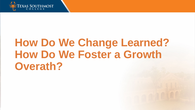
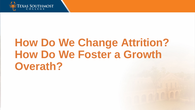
Learned: Learned -> Attrition
